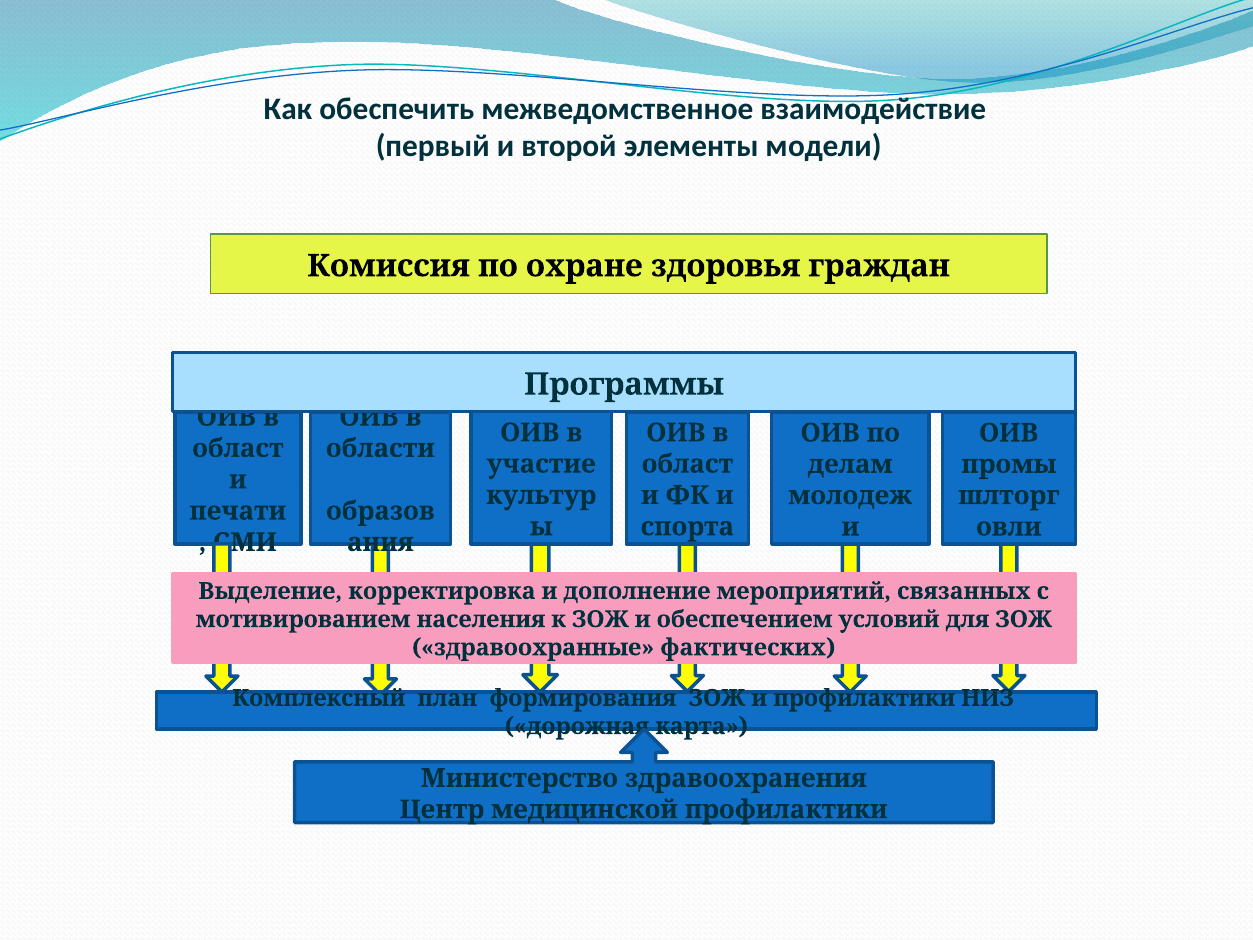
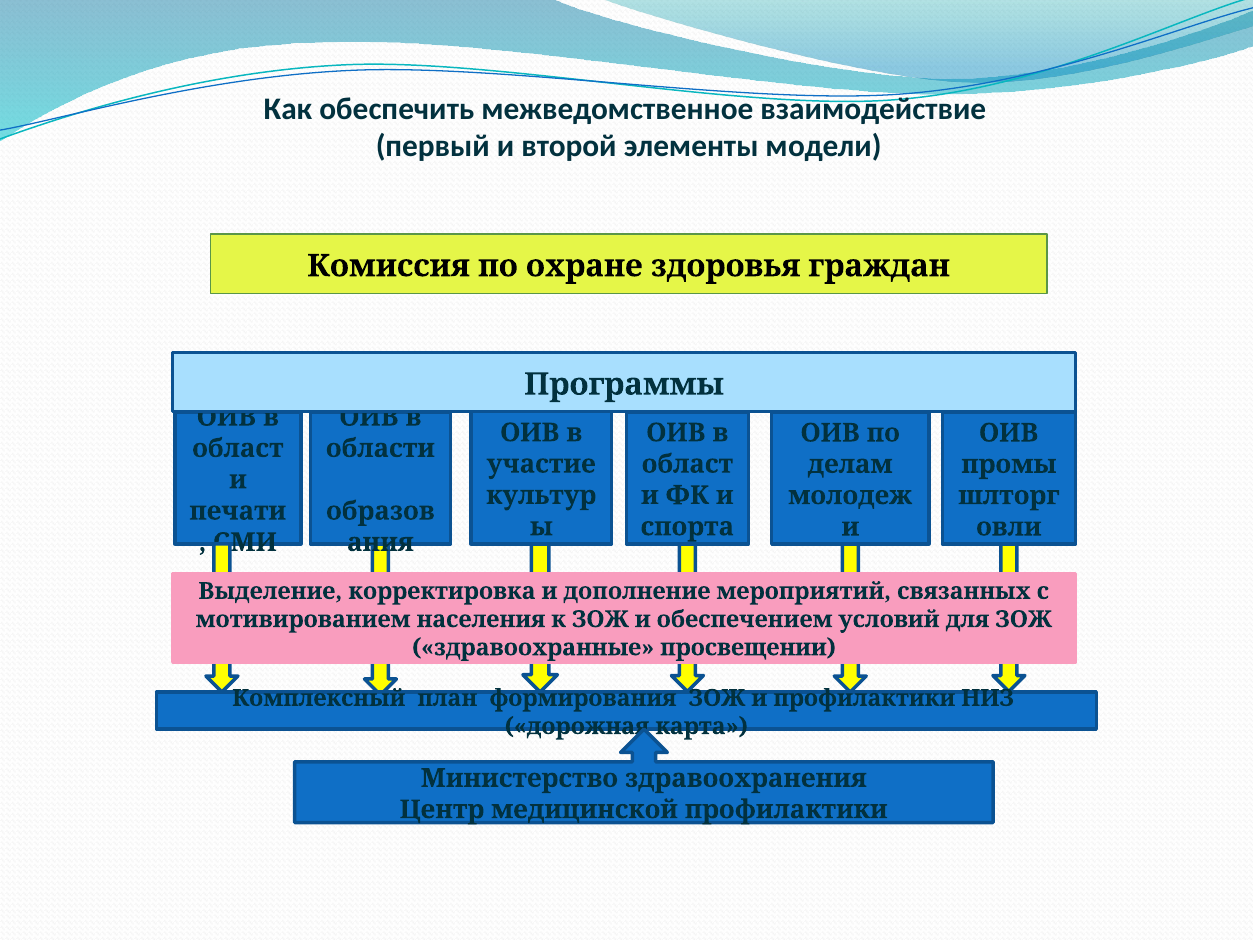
фактических: фактических -> просвещении
